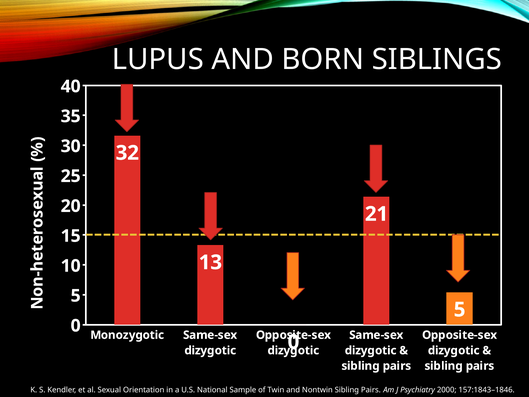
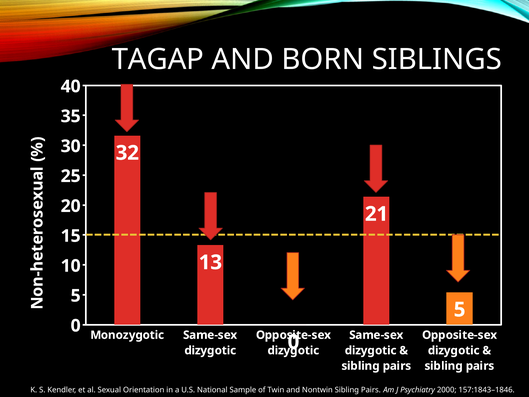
LUPUS: LUPUS -> TAGAP
